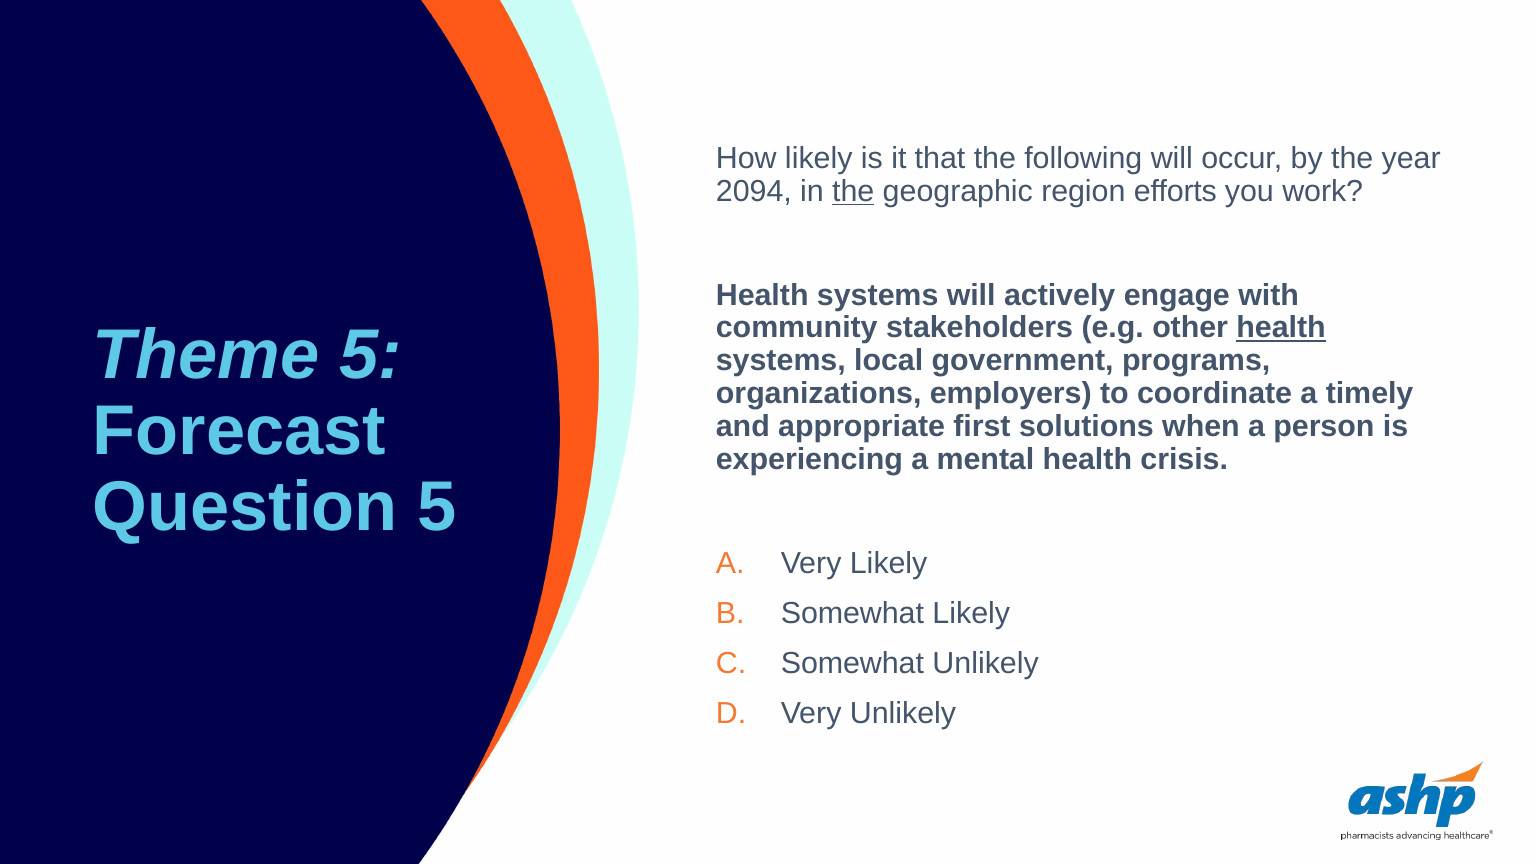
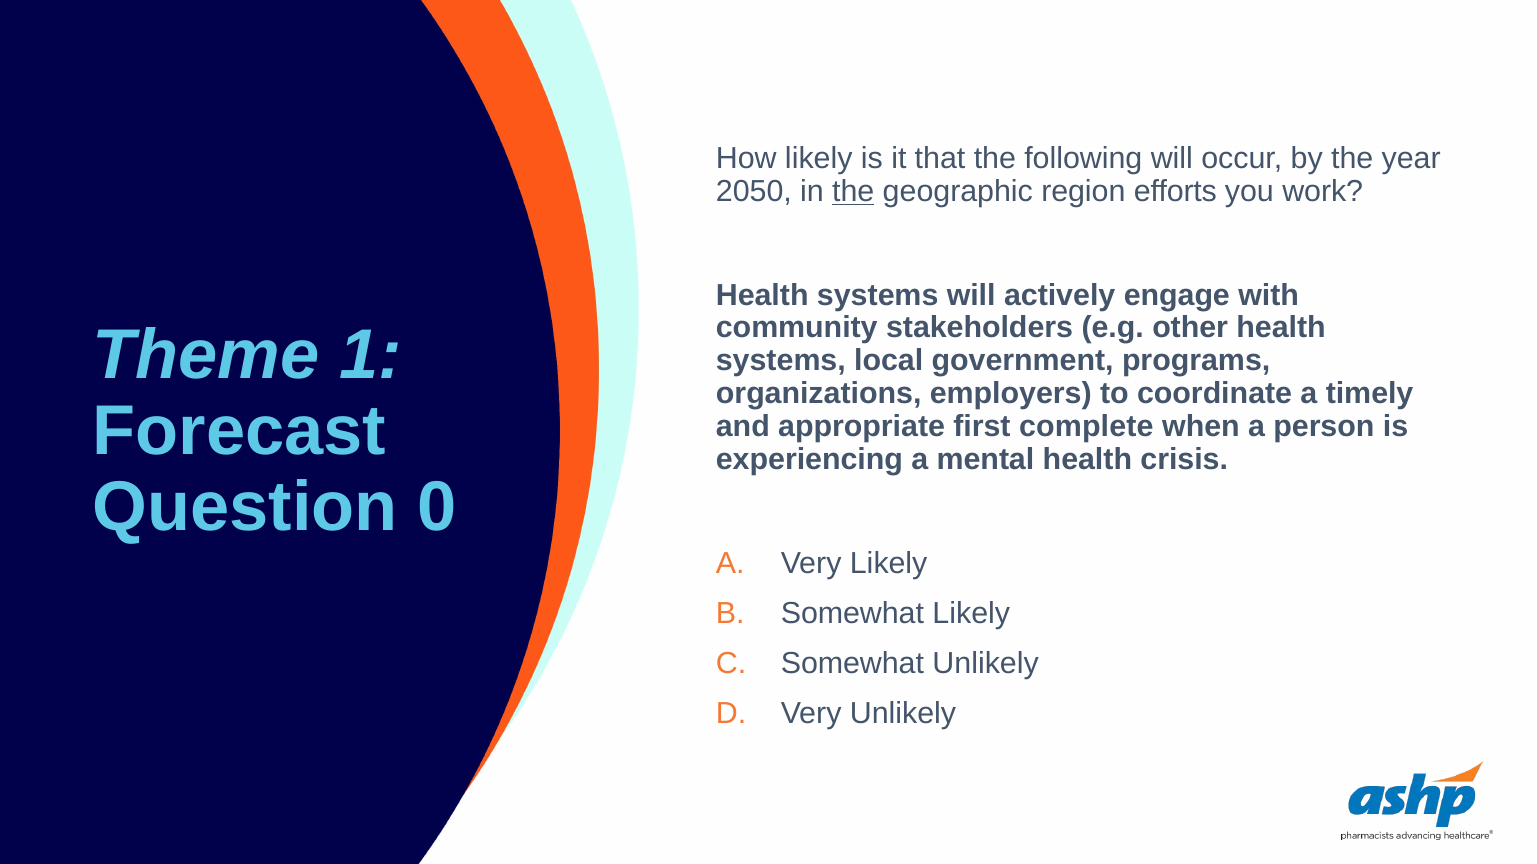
2094: 2094 -> 2050
health at (1281, 328) underline: present -> none
Theme 5: 5 -> 1
solutions: solutions -> complete
Question 5: 5 -> 0
